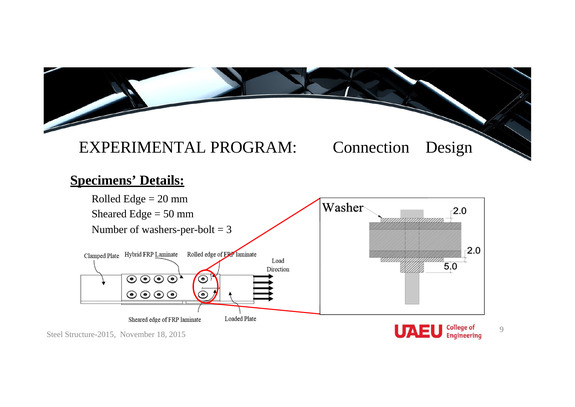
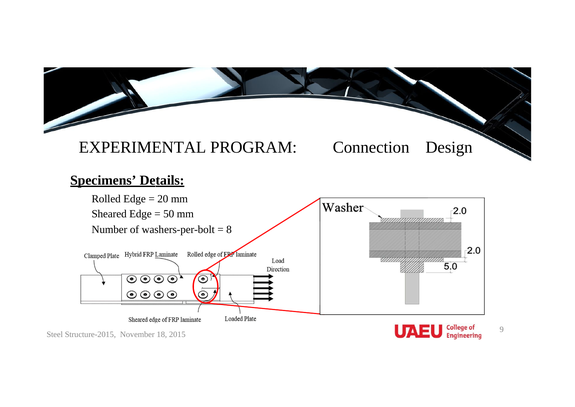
3: 3 -> 8
